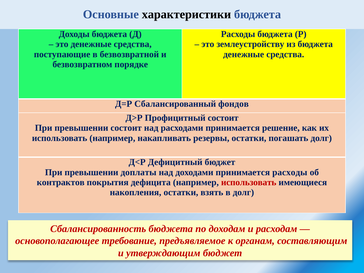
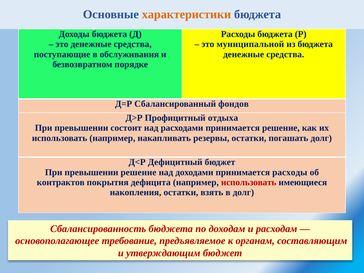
характеристики colour: black -> orange
землеустройству: землеустройству -> муниципальной
безвозвратной: безвозвратной -> обслуживания
Профицитный состоит: состоит -> отдыха
превышении доплаты: доплаты -> решение
